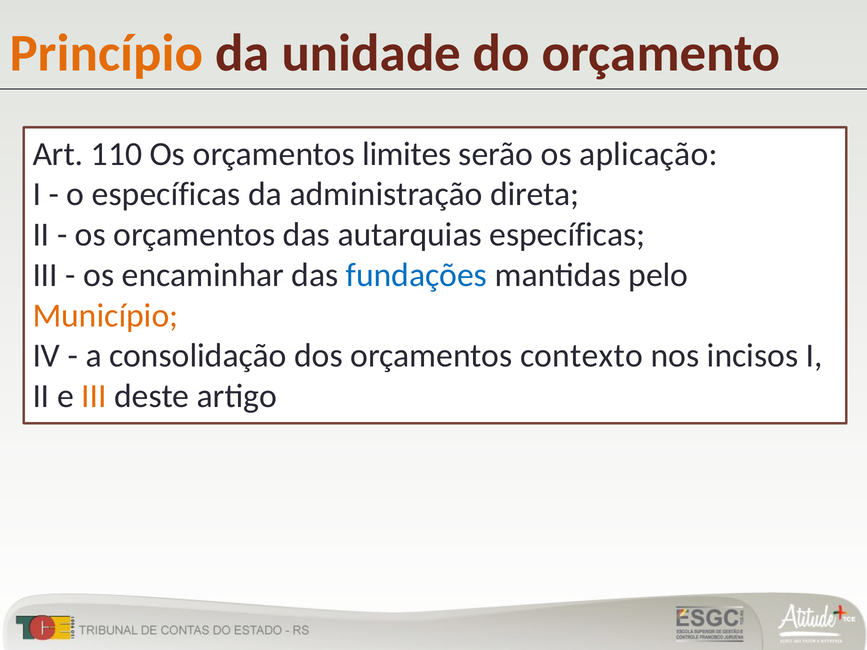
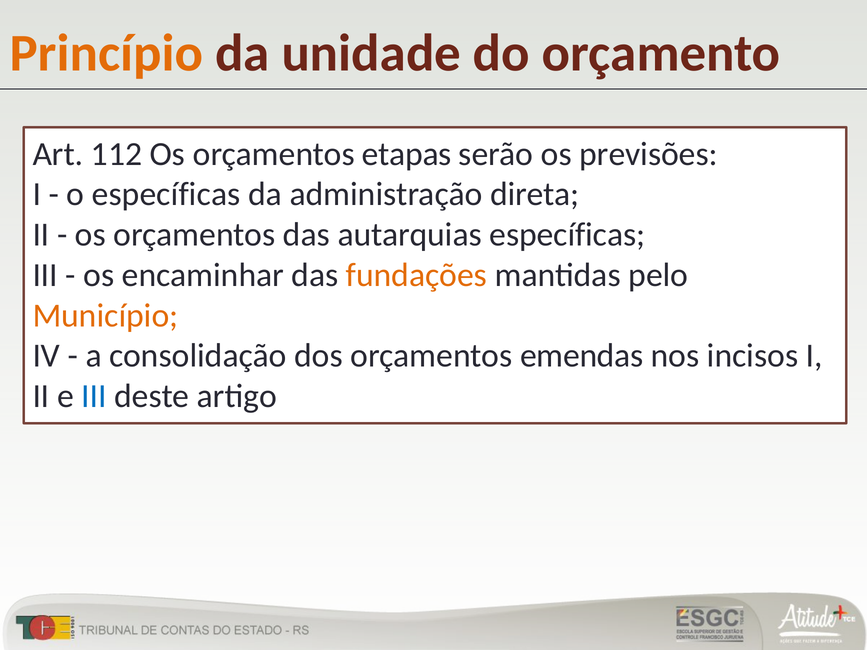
110: 110 -> 112
limites: limites -> etapas
aplicação: aplicação -> previsões
fundações colour: blue -> orange
contexto: contexto -> emendas
III at (94, 396) colour: orange -> blue
